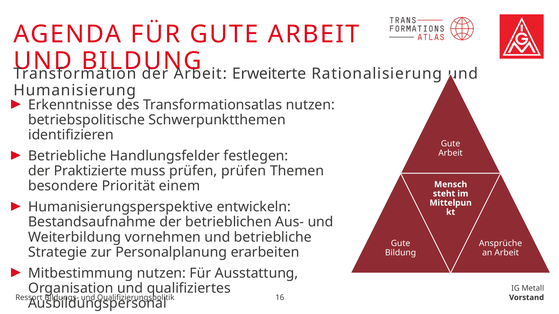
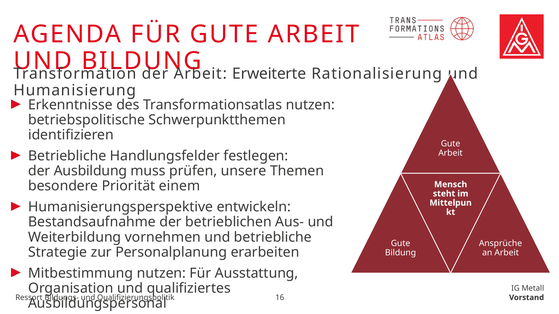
Praktizierte: Praktizierte -> Ausbildung
prüfen prüfen: prüfen -> unsere
